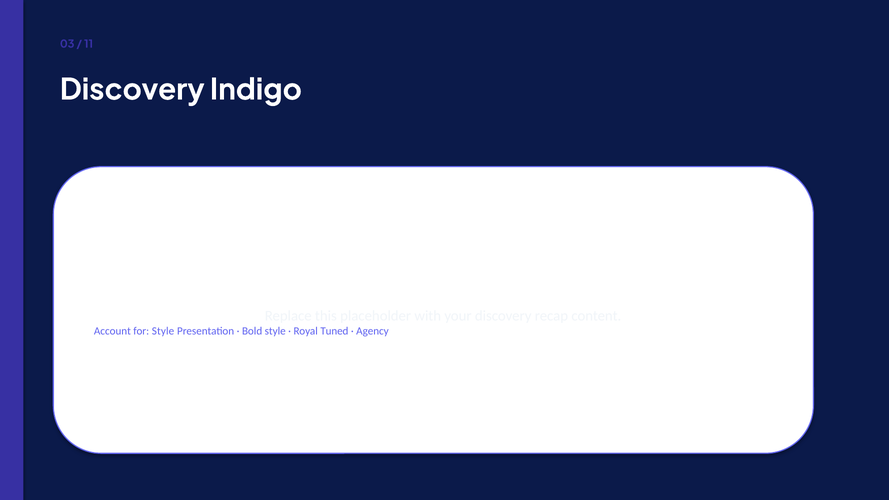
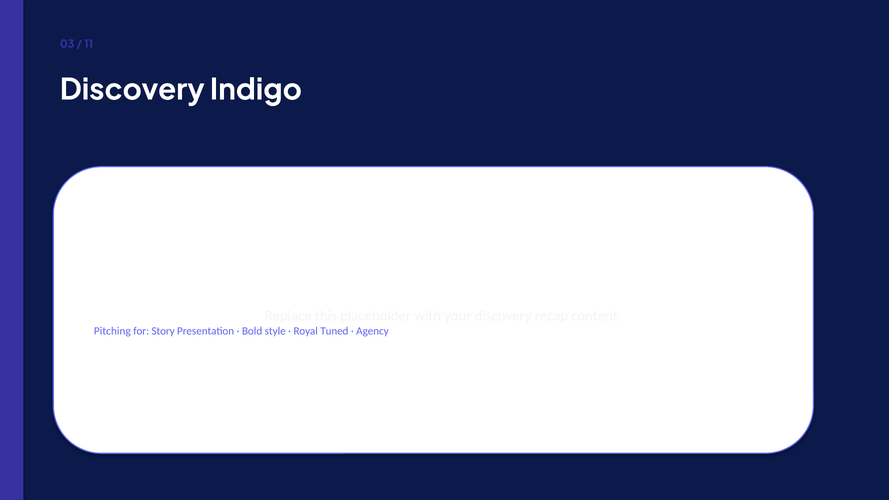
Account: Account -> Pitching
for Style: Style -> Story
